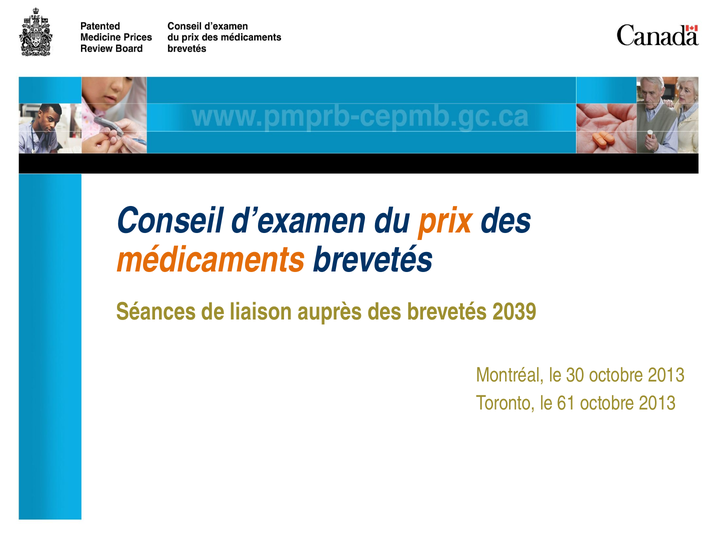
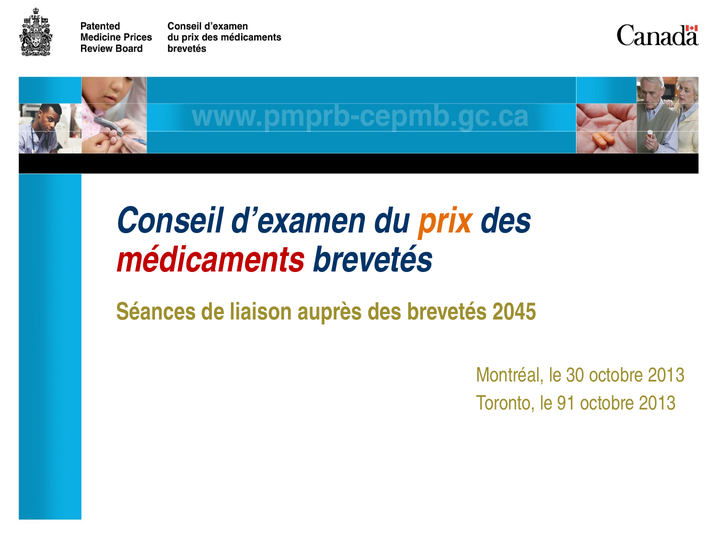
médicaments colour: orange -> red
2039: 2039 -> 2045
61: 61 -> 91
